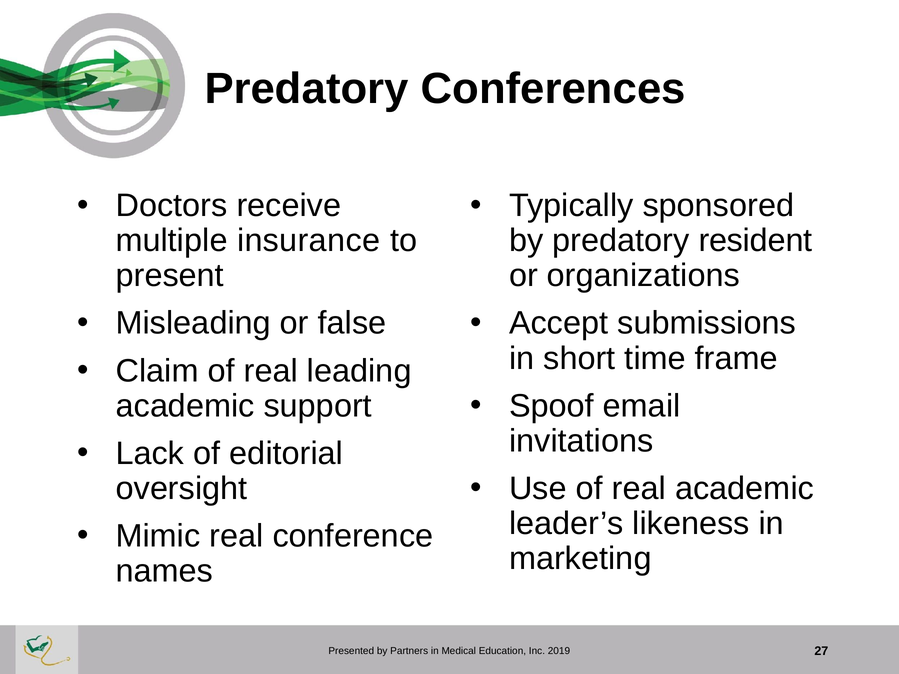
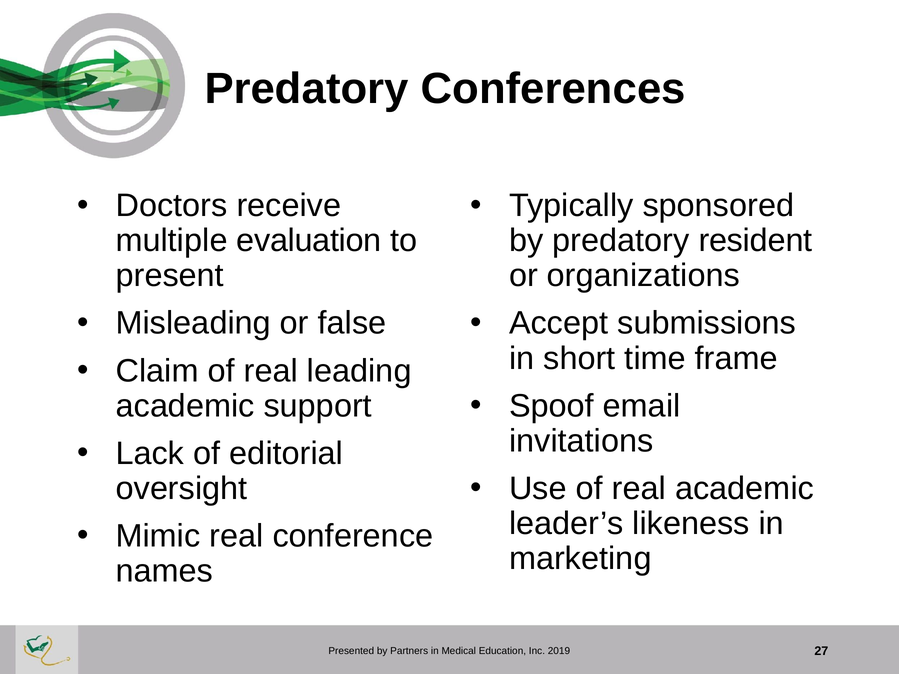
insurance: insurance -> evaluation
